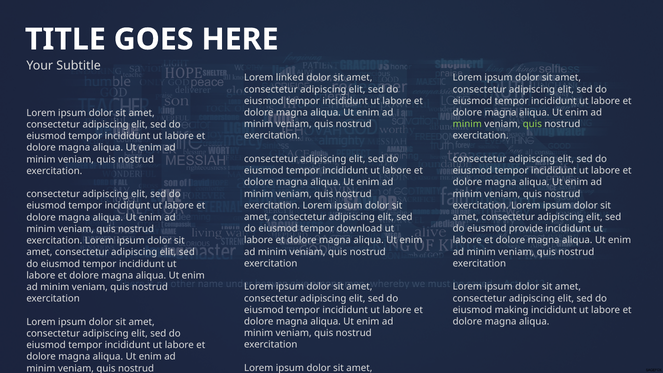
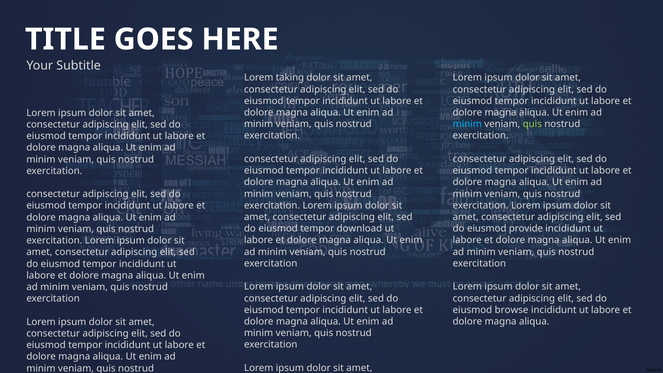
linked: linked -> taking
minim at (467, 124) colour: light green -> light blue
making: making -> browse
